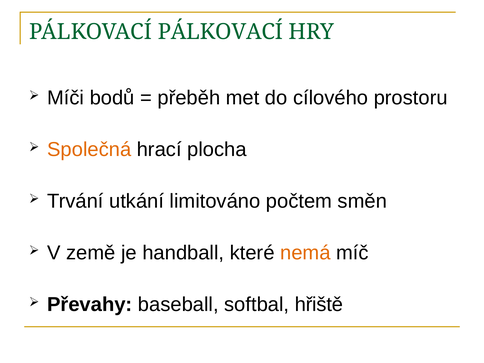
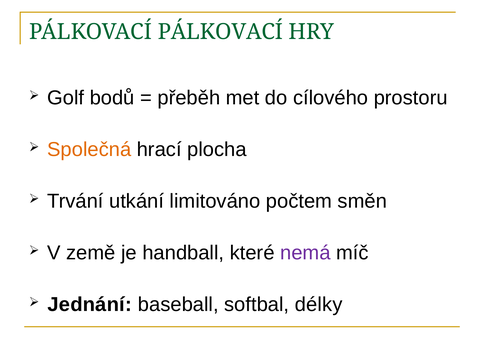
Míči: Míči -> Golf
nemá colour: orange -> purple
Převahy: Převahy -> Jednání
hřiště: hřiště -> délky
